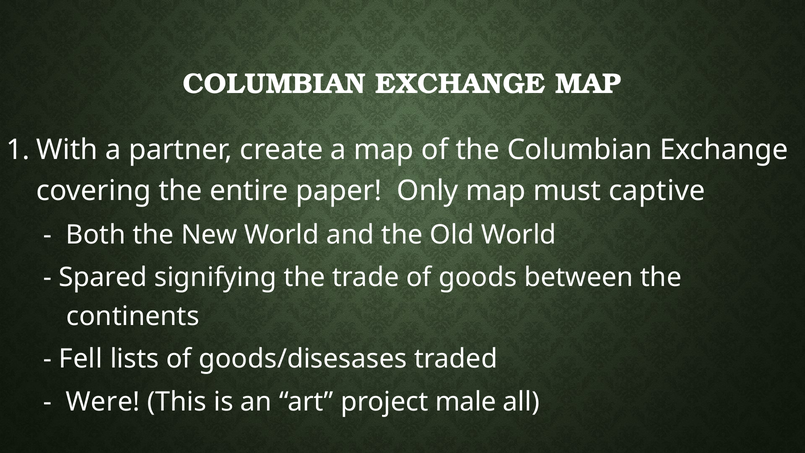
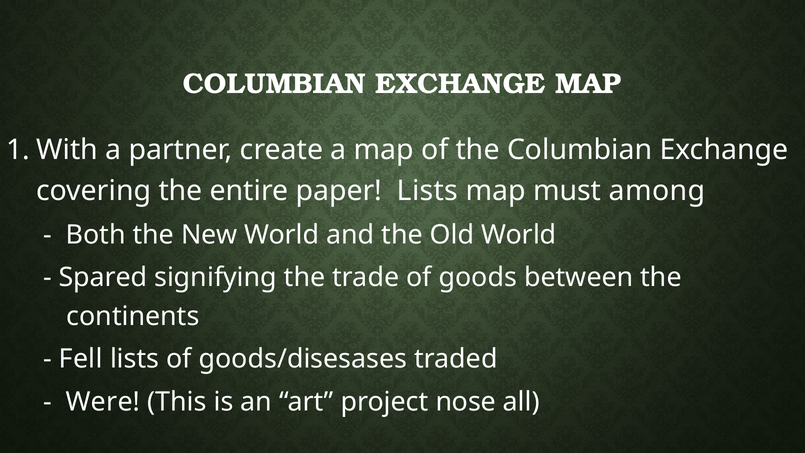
paper Only: Only -> Lists
captive: captive -> among
male: male -> nose
